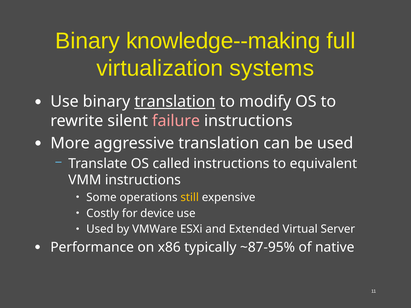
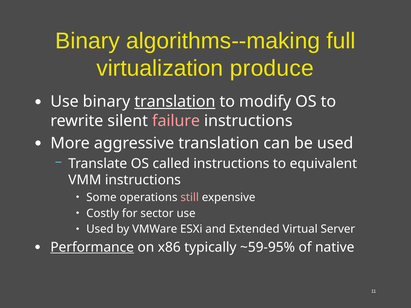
knowledge--making: knowledge--making -> algorithms--making
systems: systems -> produce
still colour: yellow -> pink
device: device -> sector
Performance underline: none -> present
~87-95%: ~87-95% -> ~59-95%
